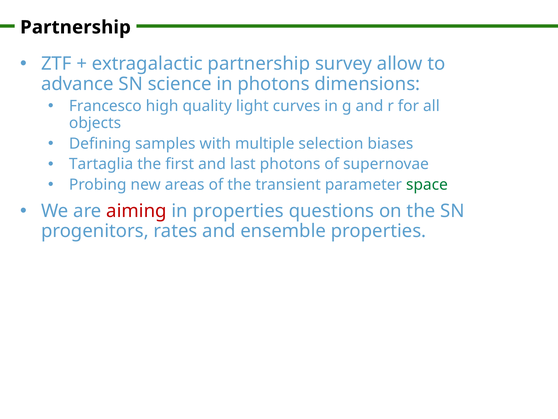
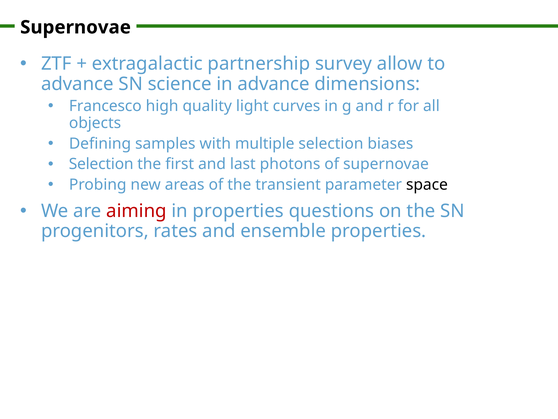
Partnership at (76, 27): Partnership -> Supernovae
in photons: photons -> advance
Tartaglia at (101, 164): Tartaglia -> Selection
space colour: green -> black
